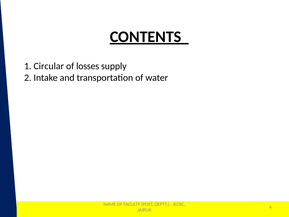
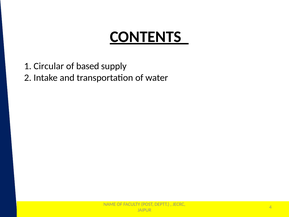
losses: losses -> based
